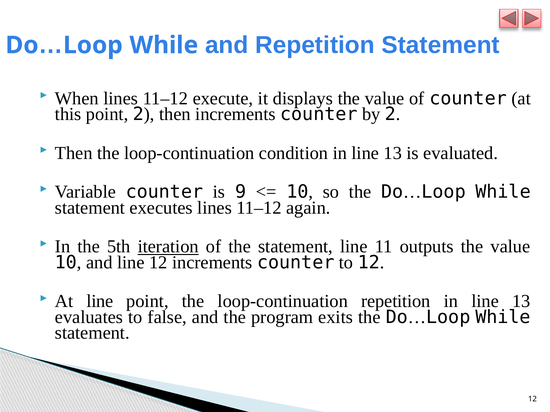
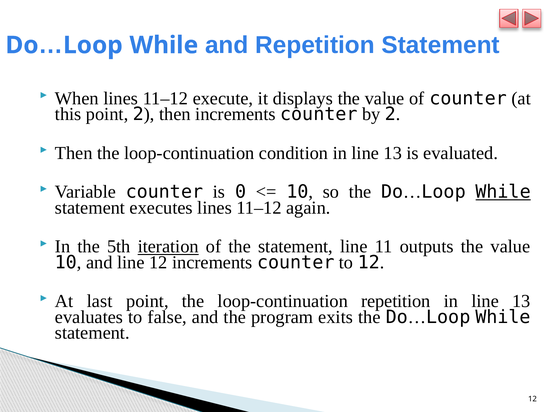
9: 9 -> 0
While at (503, 192) underline: none -> present
At line: line -> last
